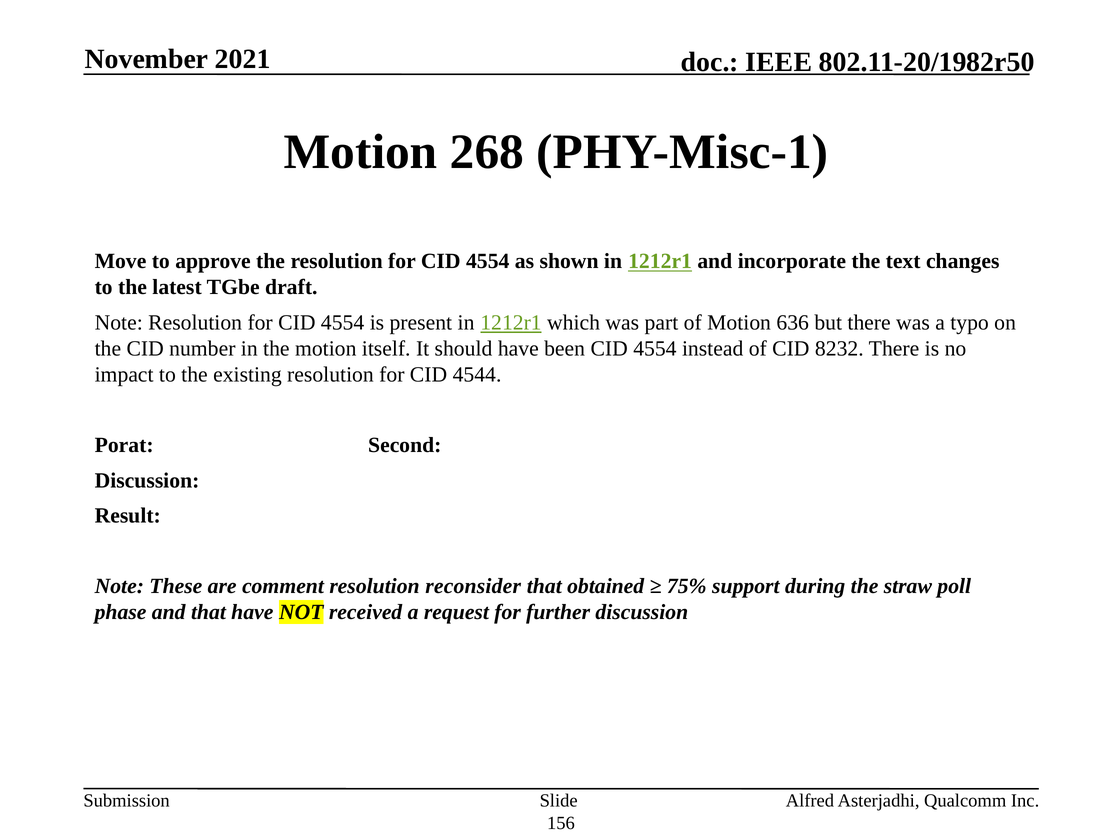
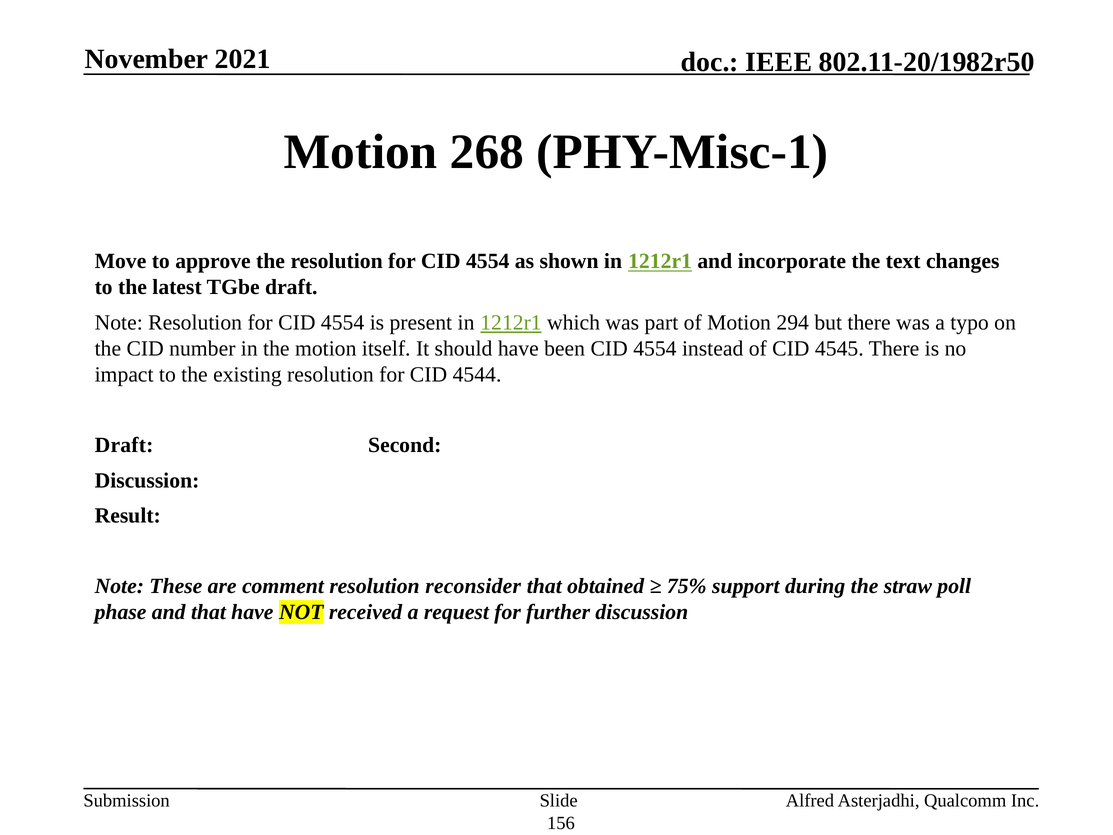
636: 636 -> 294
8232: 8232 -> 4545
Porat at (124, 445): Porat -> Draft
